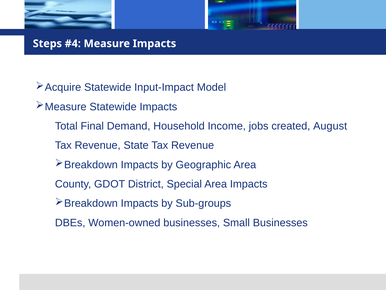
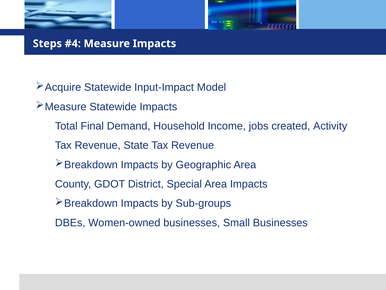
August: August -> Activity
